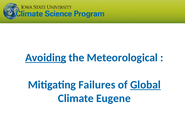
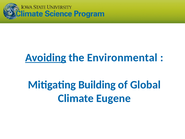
Meteorological: Meteorological -> Environmental
Failures: Failures -> Building
Global underline: present -> none
